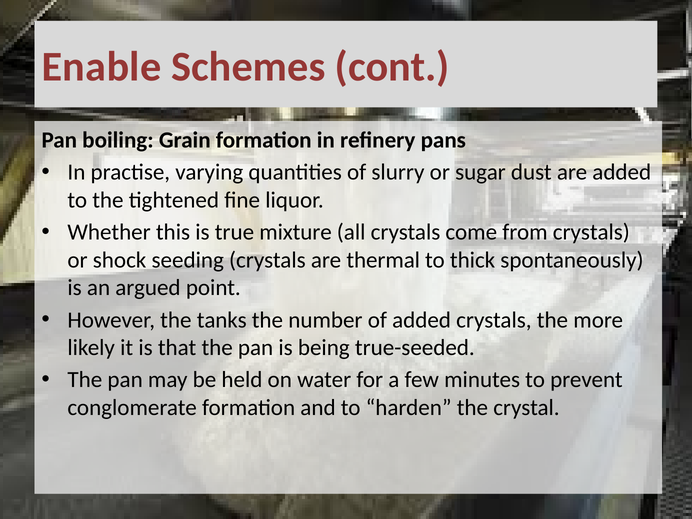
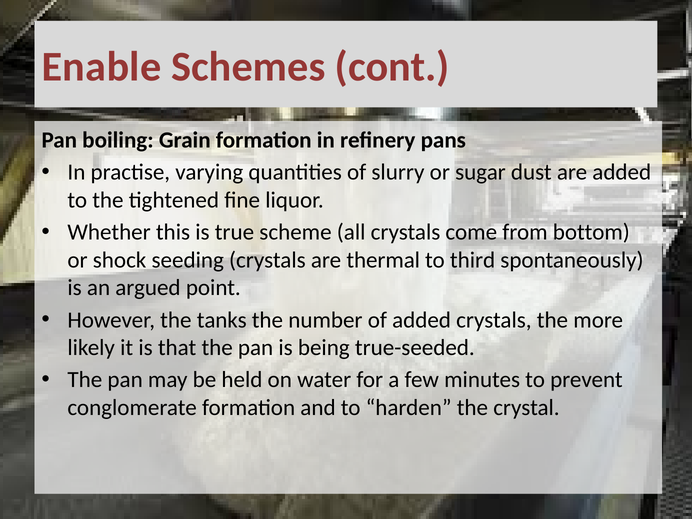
mixture: mixture -> scheme
from crystals: crystals -> bottom
thick: thick -> third
